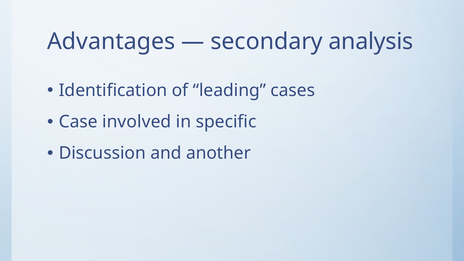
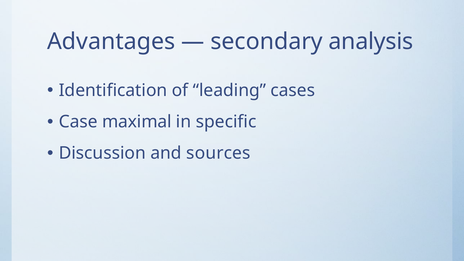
involved: involved -> maximal
another: another -> sources
